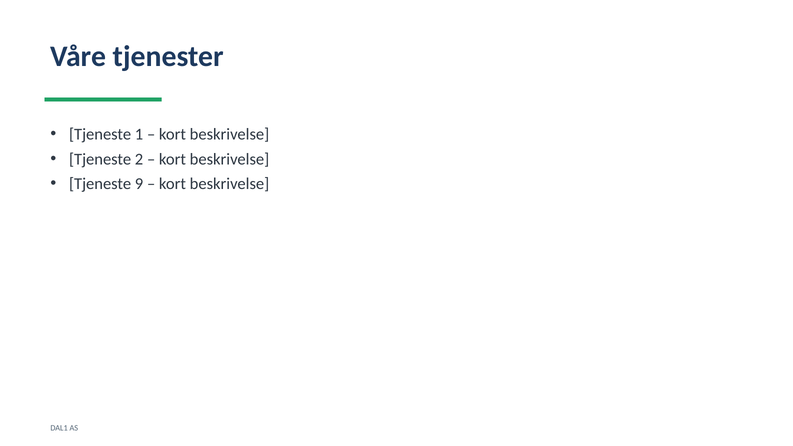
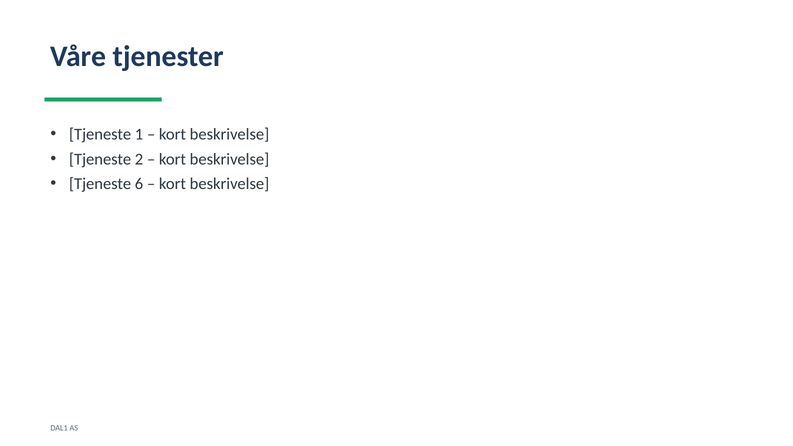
9: 9 -> 6
